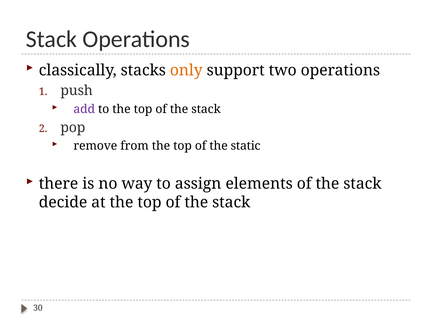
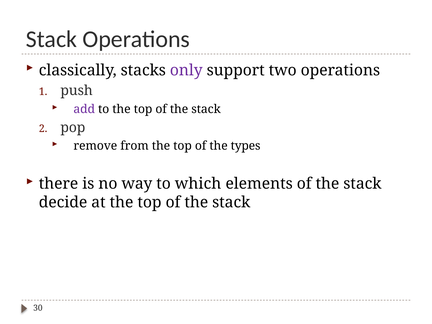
only colour: orange -> purple
static: static -> types
assign: assign -> which
